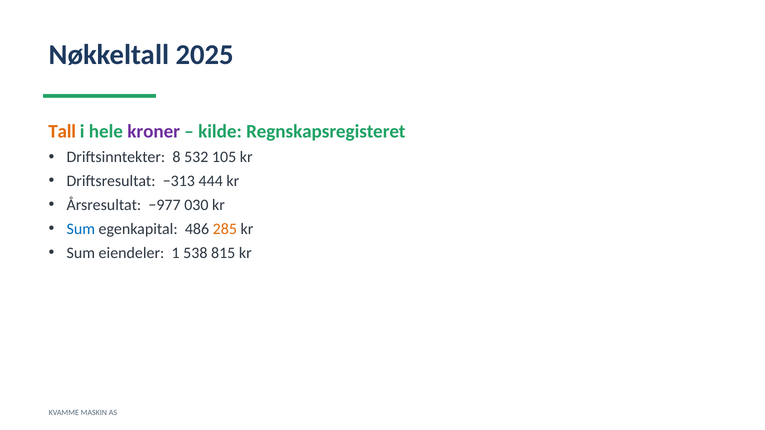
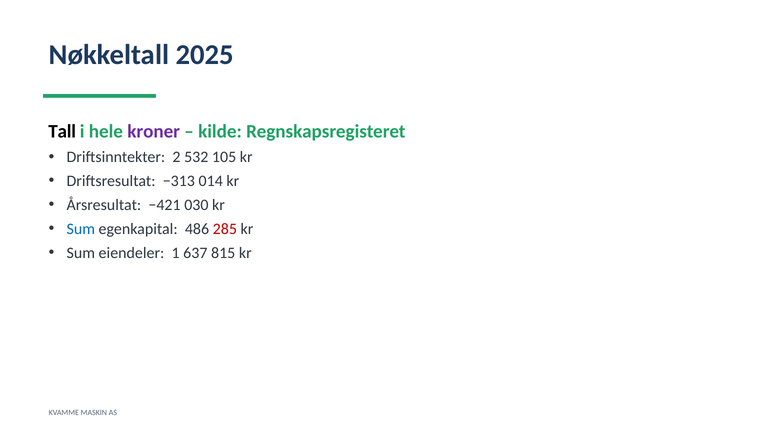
Tall colour: orange -> black
8: 8 -> 2
444: 444 -> 014
−977: −977 -> −421
285 colour: orange -> red
538: 538 -> 637
